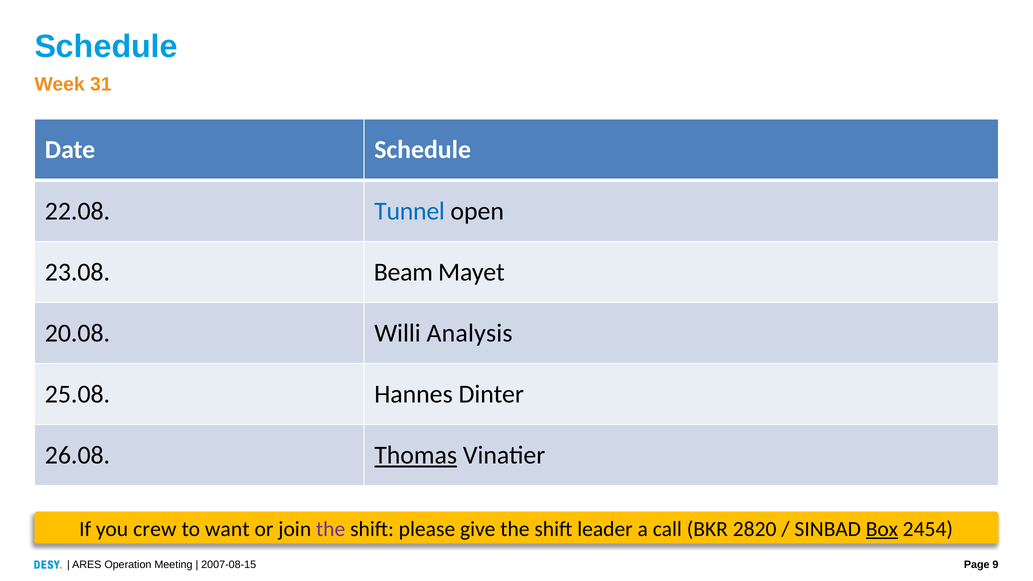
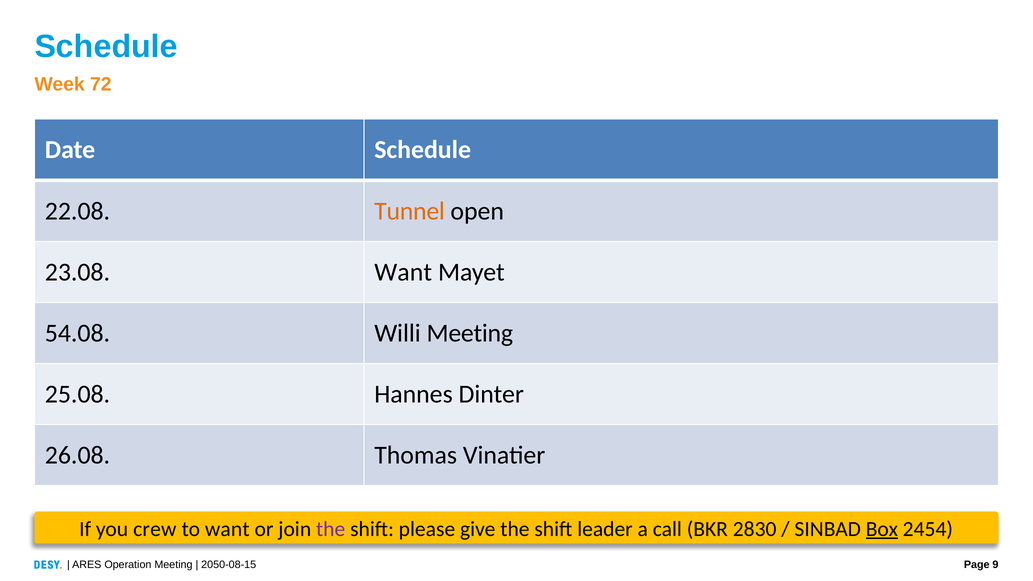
31: 31 -> 72
Tunnel colour: blue -> orange
23.08 Beam: Beam -> Want
20.08: 20.08 -> 54.08
Willi Analysis: Analysis -> Meeting
Thomas underline: present -> none
2820: 2820 -> 2830
2007-08-15: 2007-08-15 -> 2050-08-15
